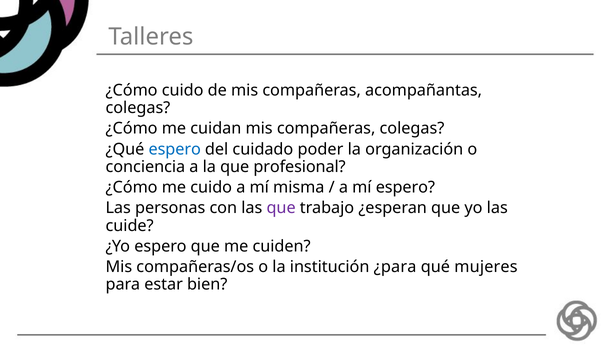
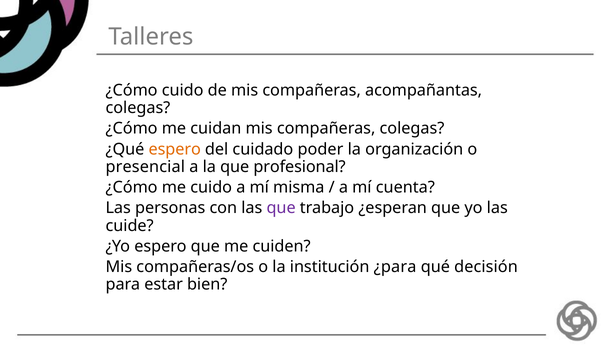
espero at (175, 149) colour: blue -> orange
conciencia: conciencia -> presencial
mí espero: espero -> cuenta
mujeres: mujeres -> decisión
